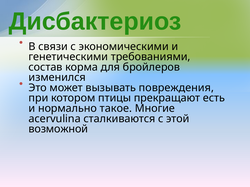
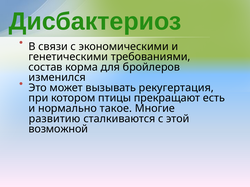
повреждения: повреждения -> рекугертация
acervulina: acervulina -> развитию
